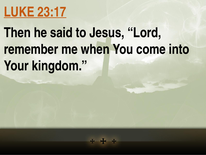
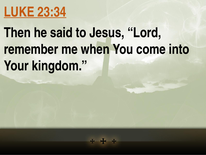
23:17: 23:17 -> 23:34
